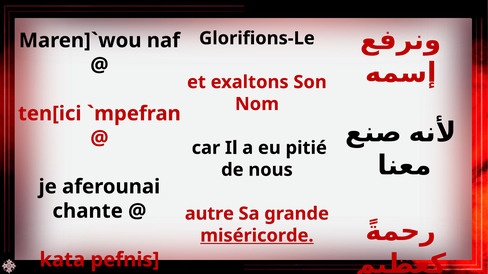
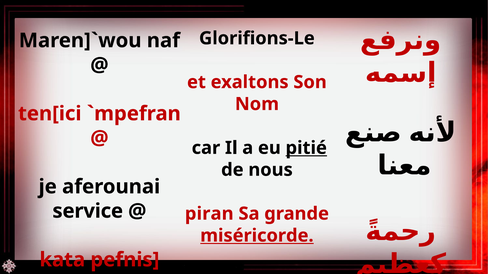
pitié underline: none -> present
chante: chante -> service
autre: autre -> piran
